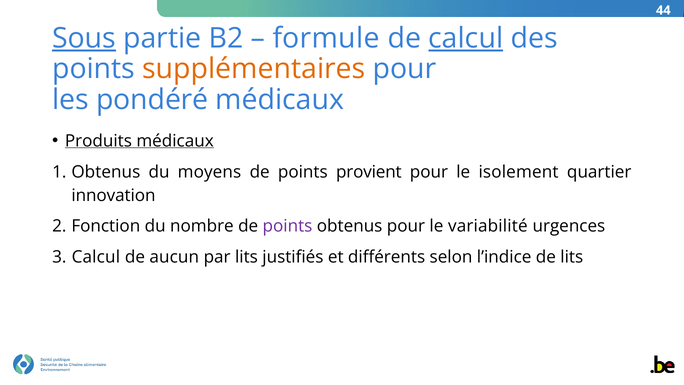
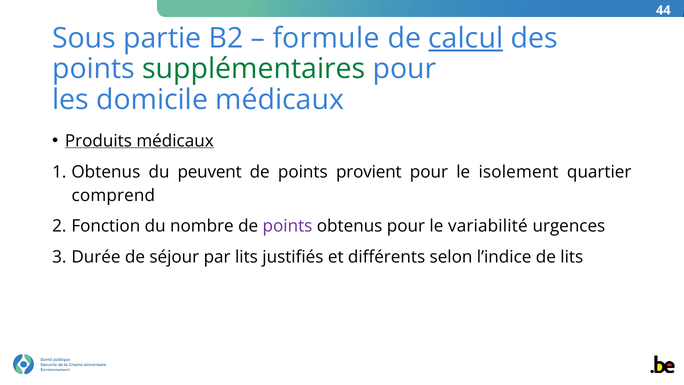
Sous underline: present -> none
supplémentaires colour: orange -> green
pondéré: pondéré -> domicile
moyens: moyens -> peuvent
innovation: innovation -> comprend
Calcul at (96, 257): Calcul -> Durée
aucun: aucun -> séjour
